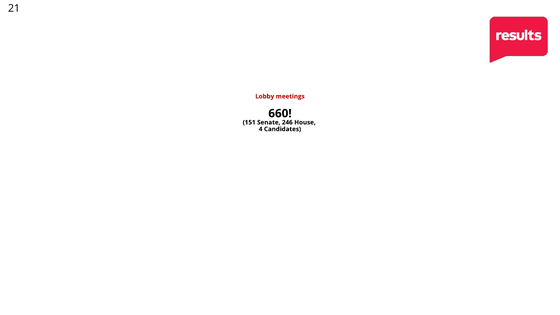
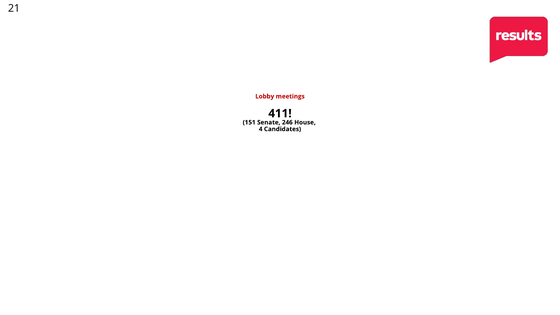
660: 660 -> 411
